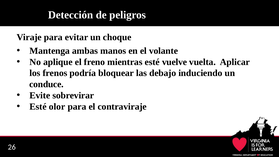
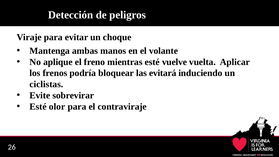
debajo: debajo -> evitará
conduce: conduce -> ciclistas
